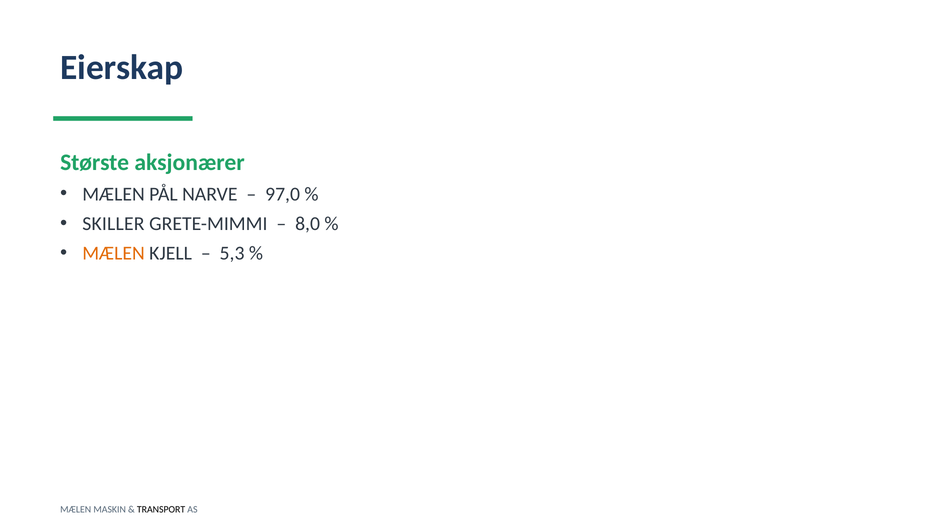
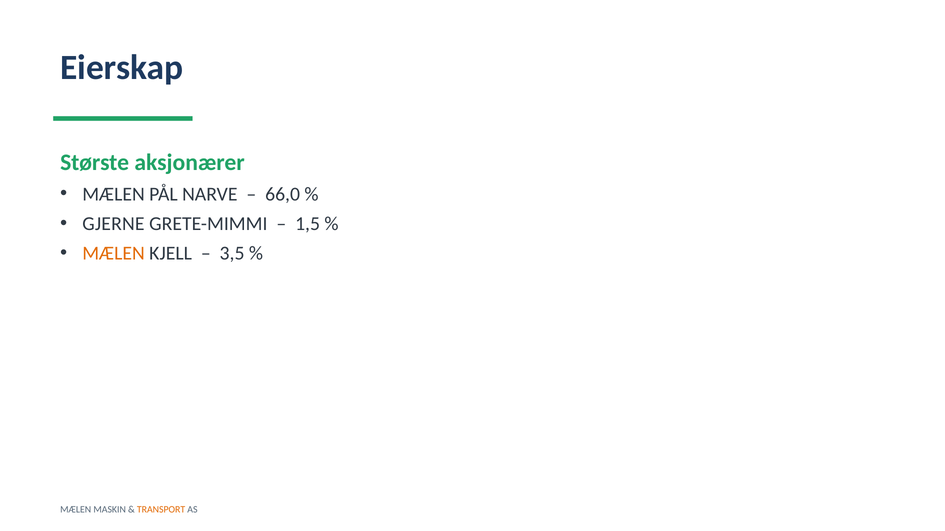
97,0: 97,0 -> 66,0
SKILLER: SKILLER -> GJERNE
8,0: 8,0 -> 1,5
5,3: 5,3 -> 3,5
TRANSPORT colour: black -> orange
